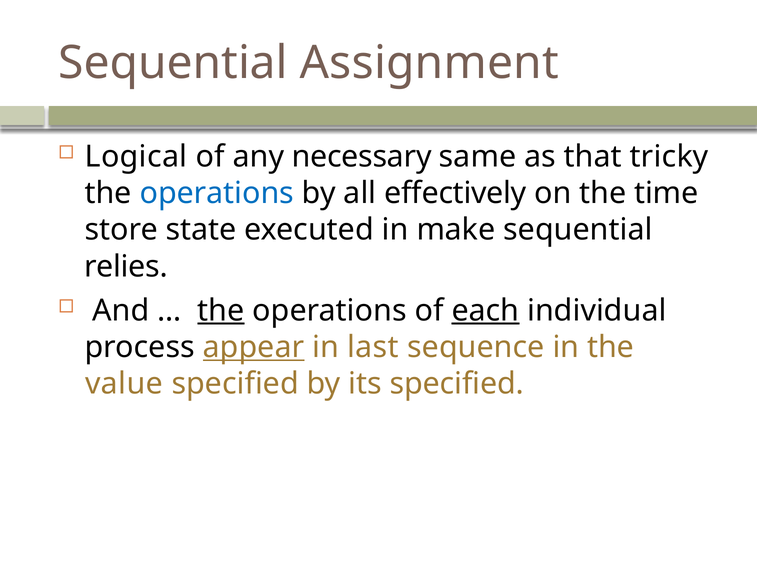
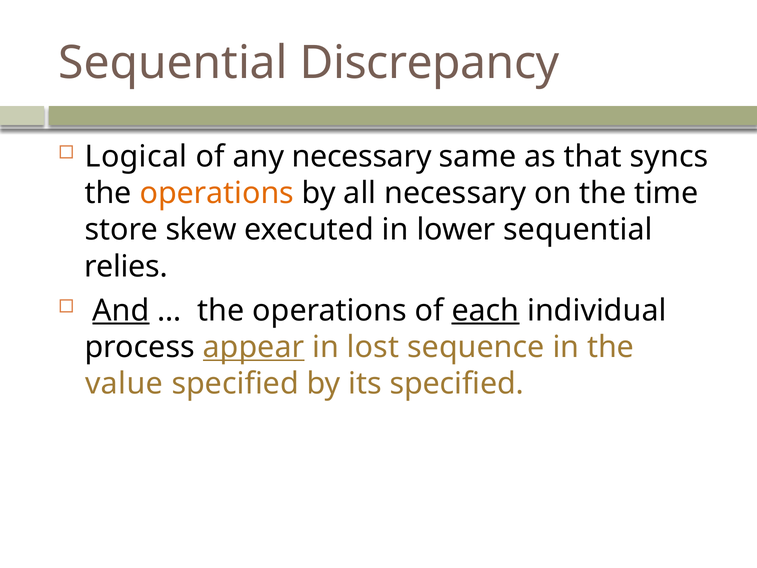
Assignment: Assignment -> Discrepancy
tricky: tricky -> syncs
operations at (217, 193) colour: blue -> orange
all effectively: effectively -> necessary
state: state -> skew
make: make -> lower
And underline: none -> present
the at (221, 310) underline: present -> none
last: last -> lost
